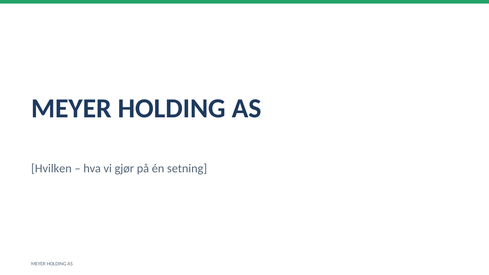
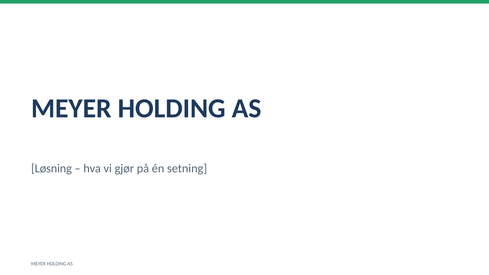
Hvilken: Hvilken -> Løsning
